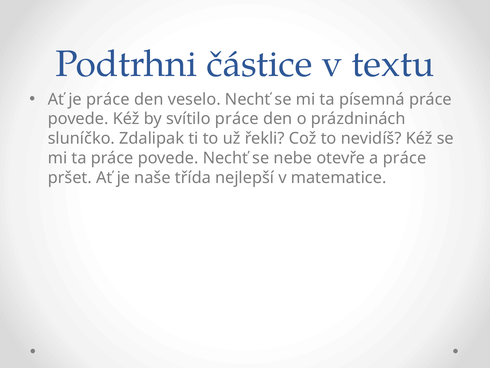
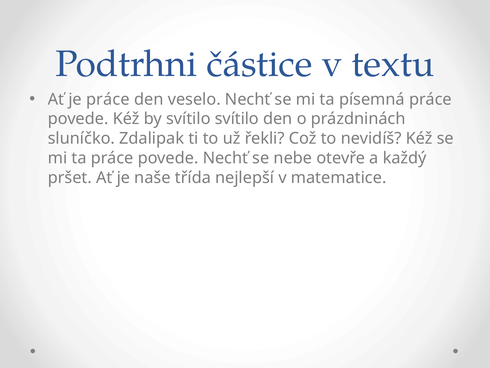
svítilo práce: práce -> svítilo
a práce: práce -> každý
